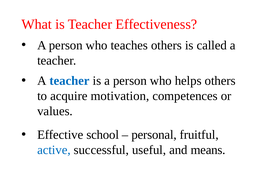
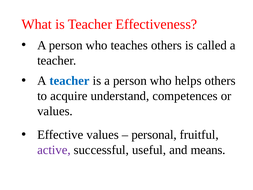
motivation: motivation -> understand
Effective school: school -> values
active colour: blue -> purple
